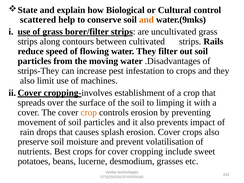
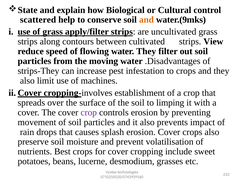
borer/filter: borer/filter -> apply/filter
Rails: Rails -> View
crop at (89, 112) colour: orange -> purple
